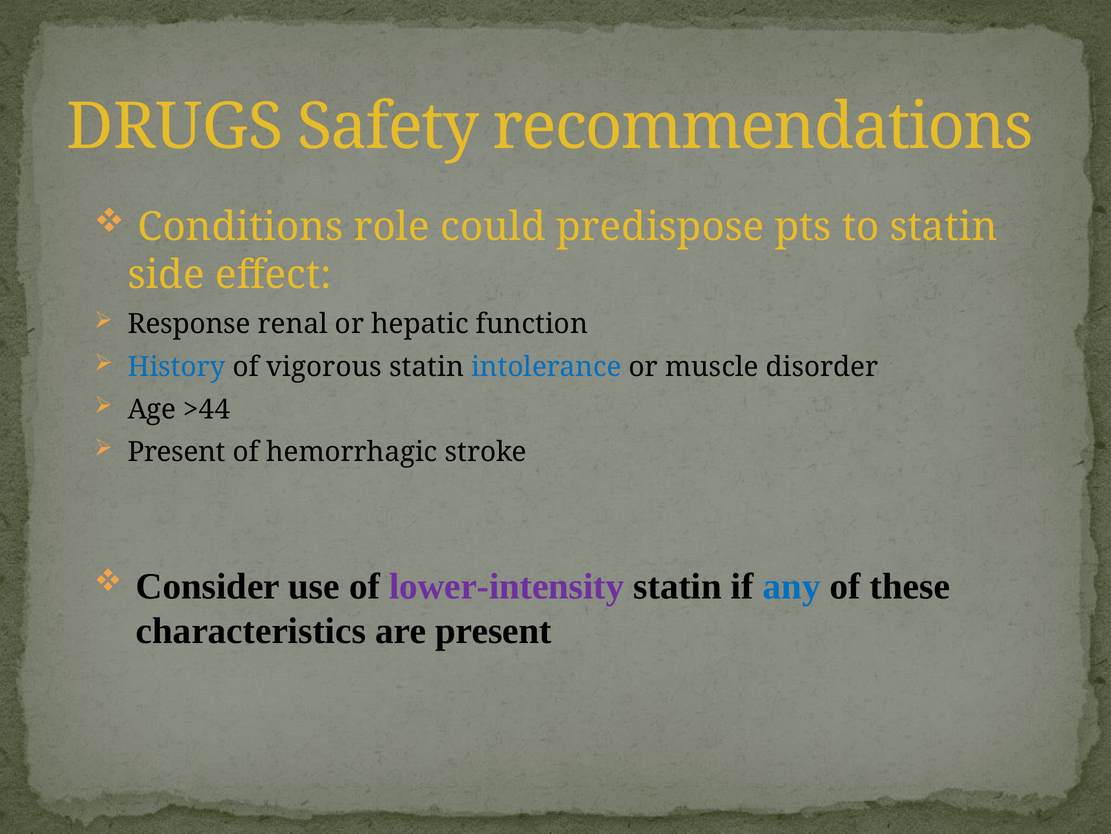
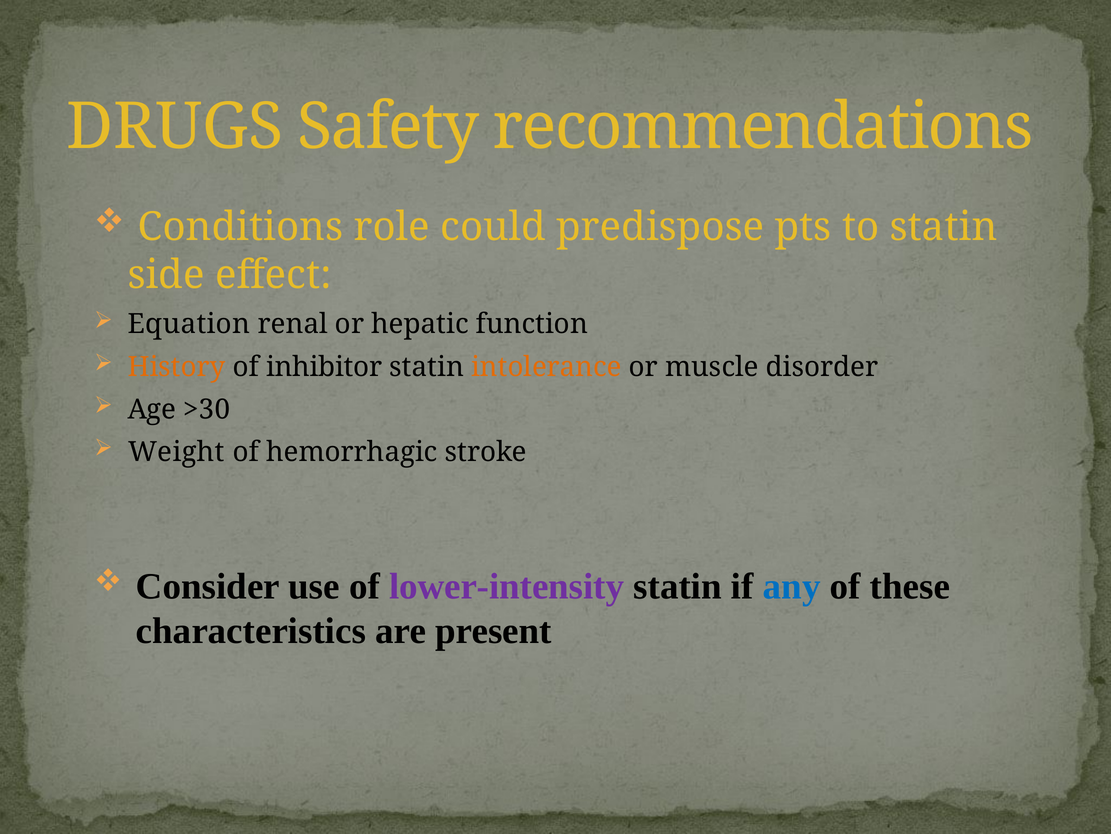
Response: Response -> Equation
History colour: blue -> orange
vigorous: vigorous -> inhibitor
intolerance colour: blue -> orange
>44: >44 -> >30
Present at (177, 452): Present -> Weight
